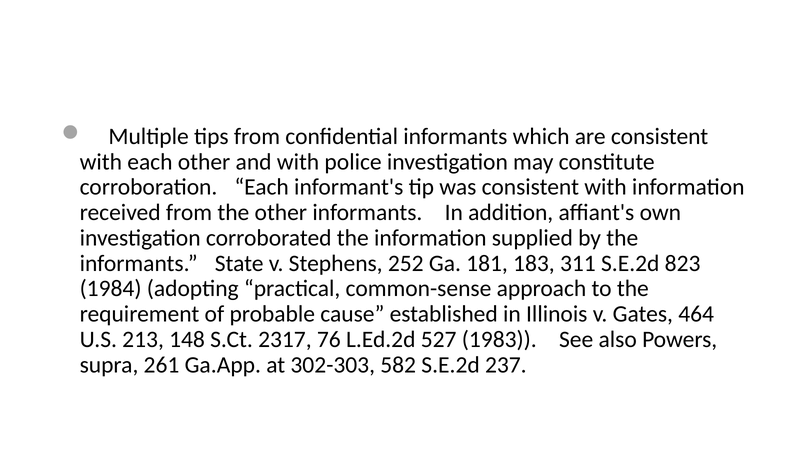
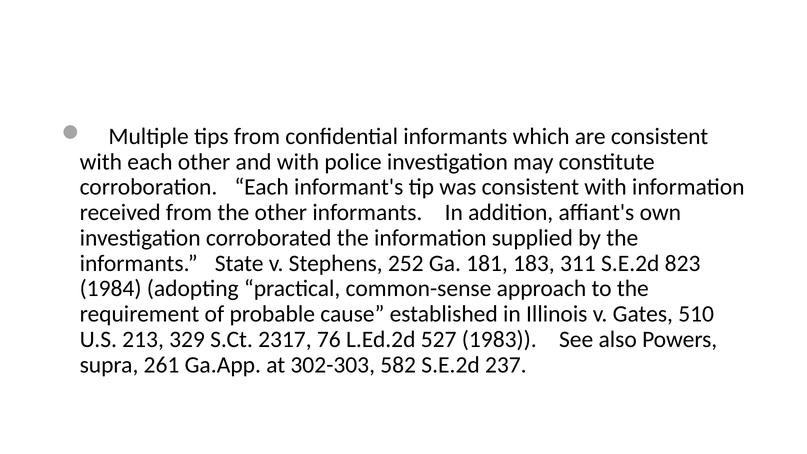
464: 464 -> 510
148: 148 -> 329
